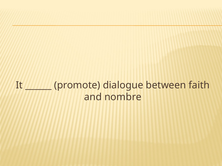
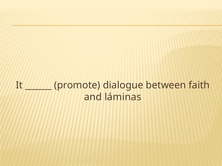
nombre: nombre -> láminas
